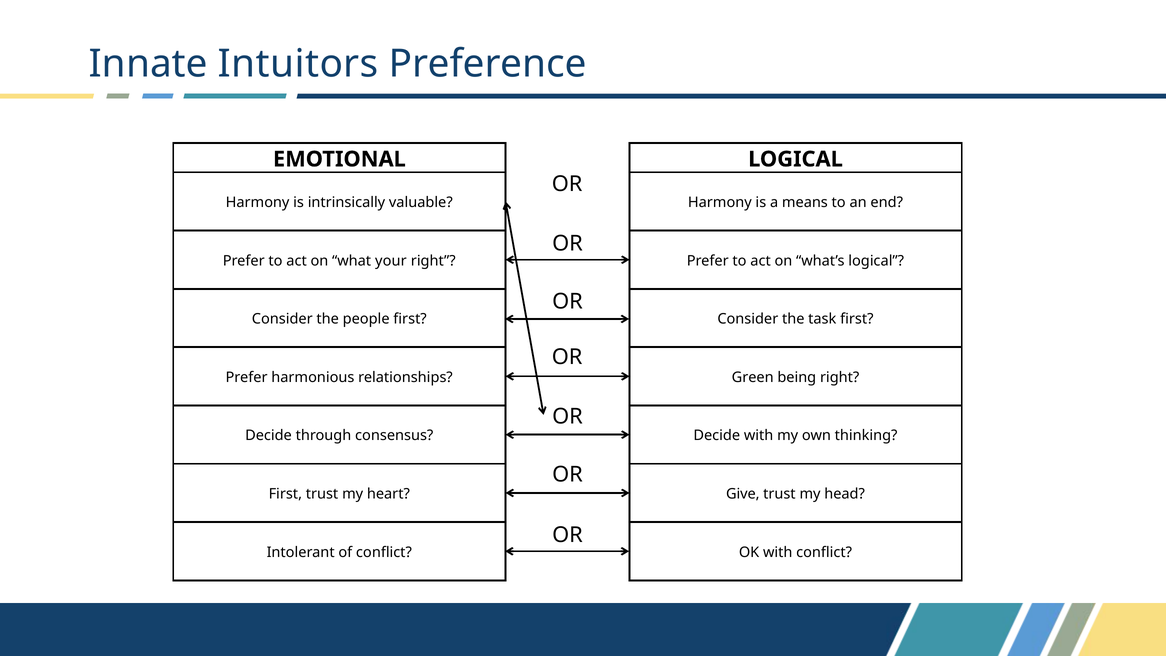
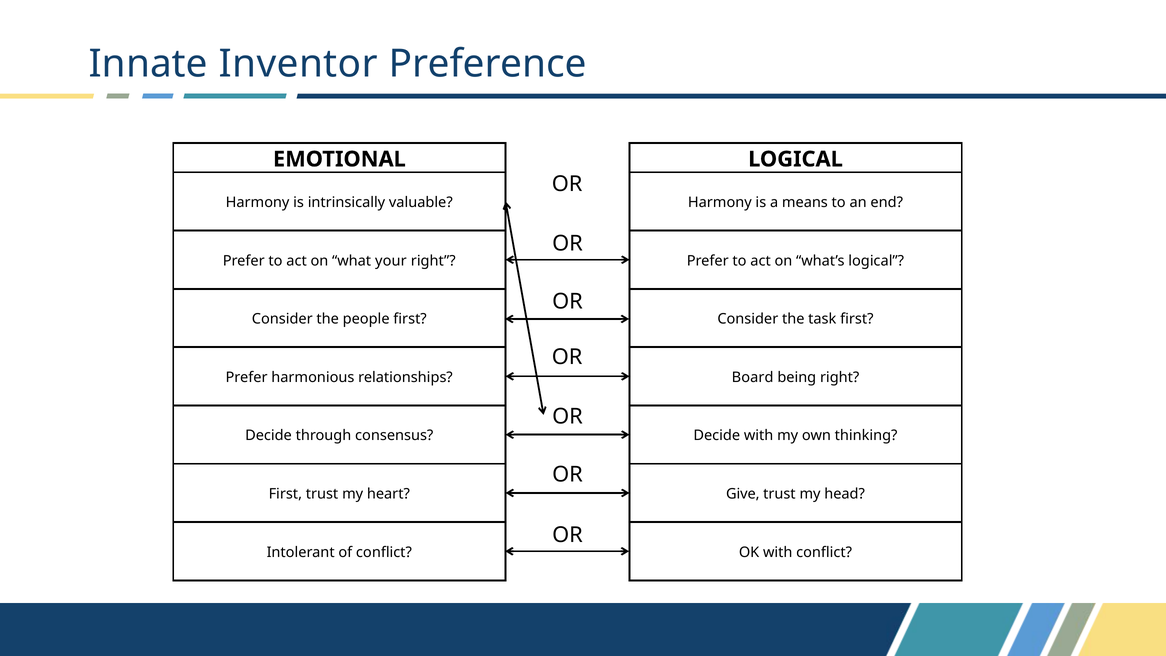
Intuitors: Intuitors -> Inventor
Green: Green -> Board
